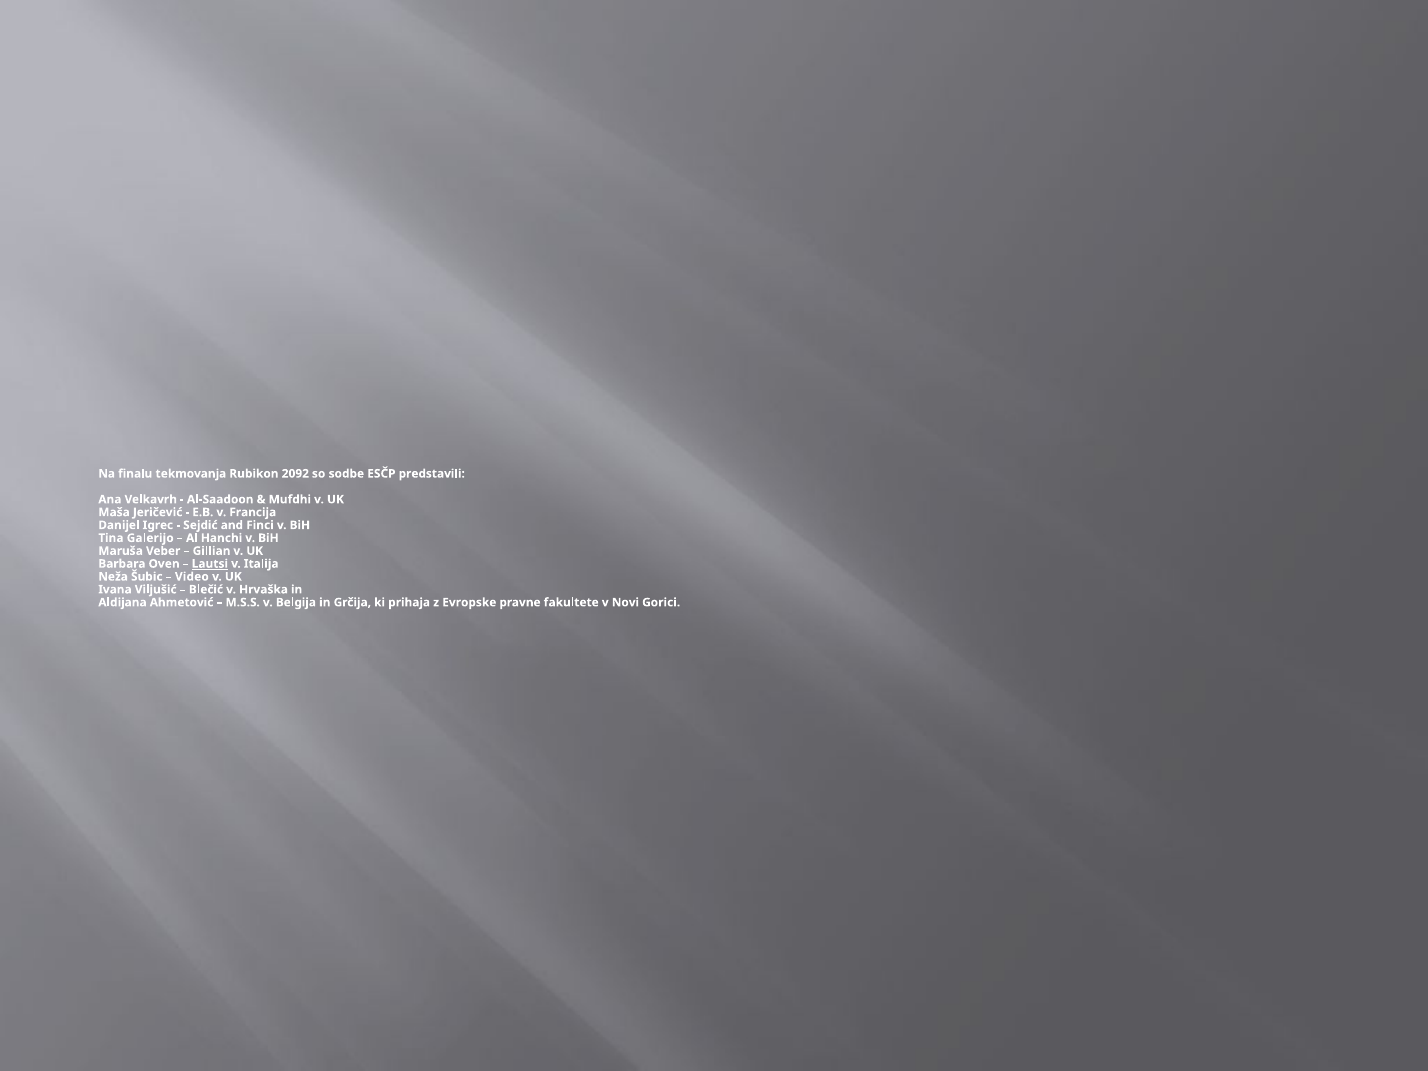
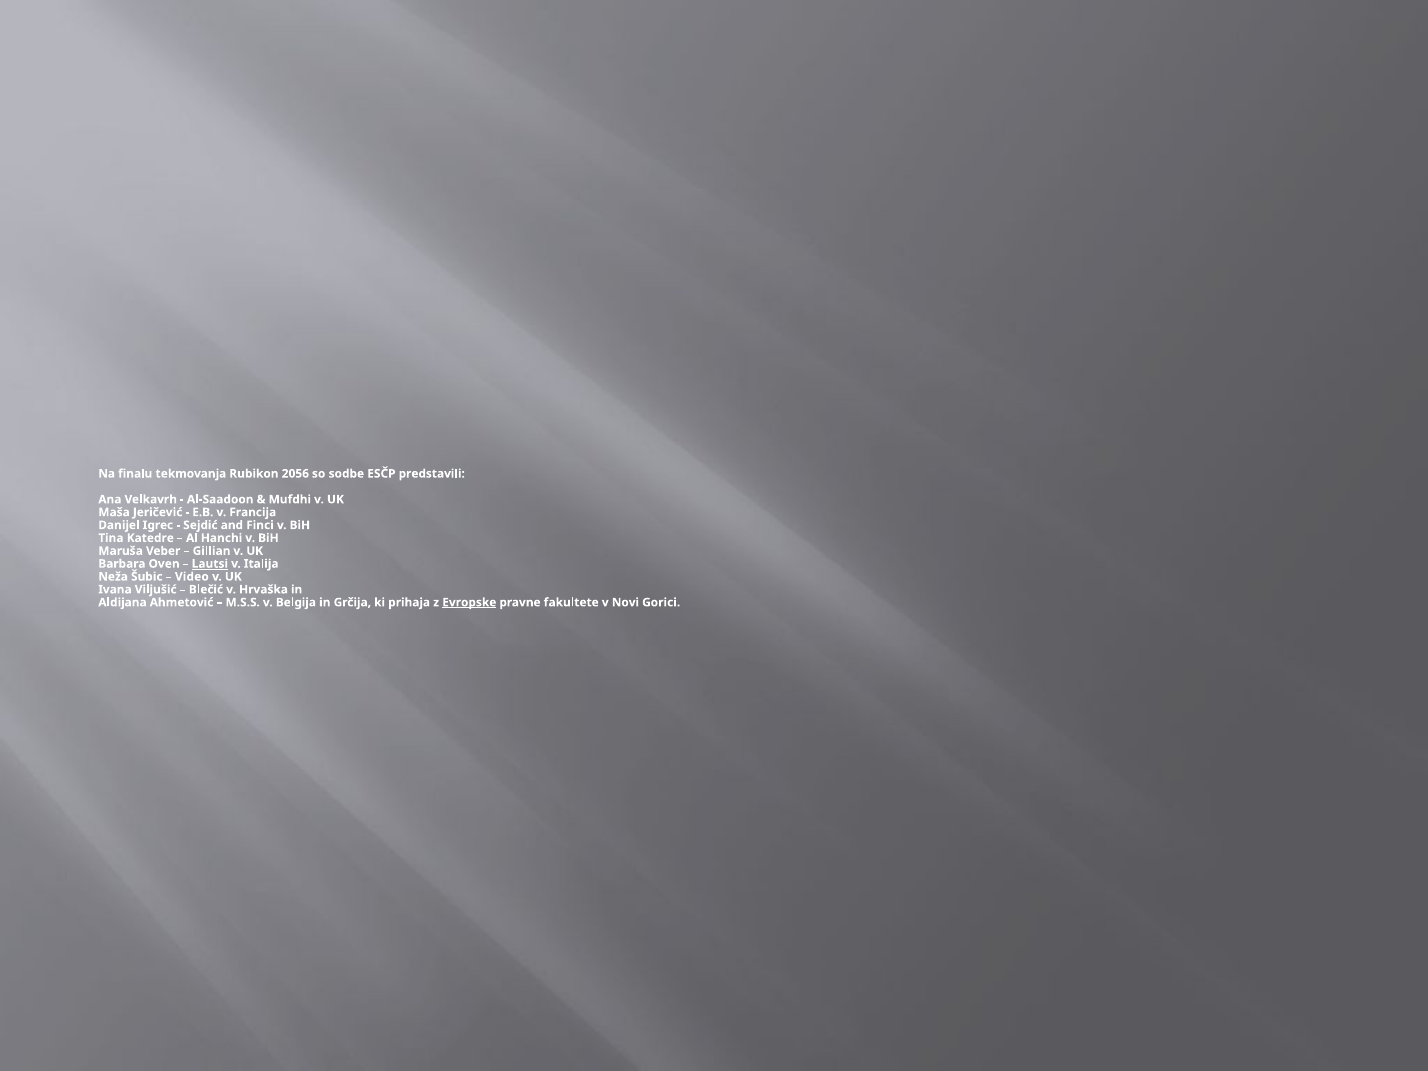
2092: 2092 -> 2056
Galerijo: Galerijo -> Katedre
Evropske underline: none -> present
